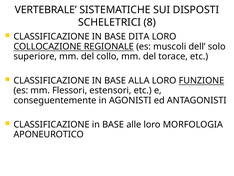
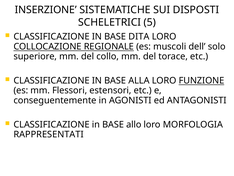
VERTEBRALE: VERTEBRALE -> INSERZIONE
8: 8 -> 5
alle: alle -> allo
APONEUROTICO: APONEUROTICO -> RAPPRESENTATI
